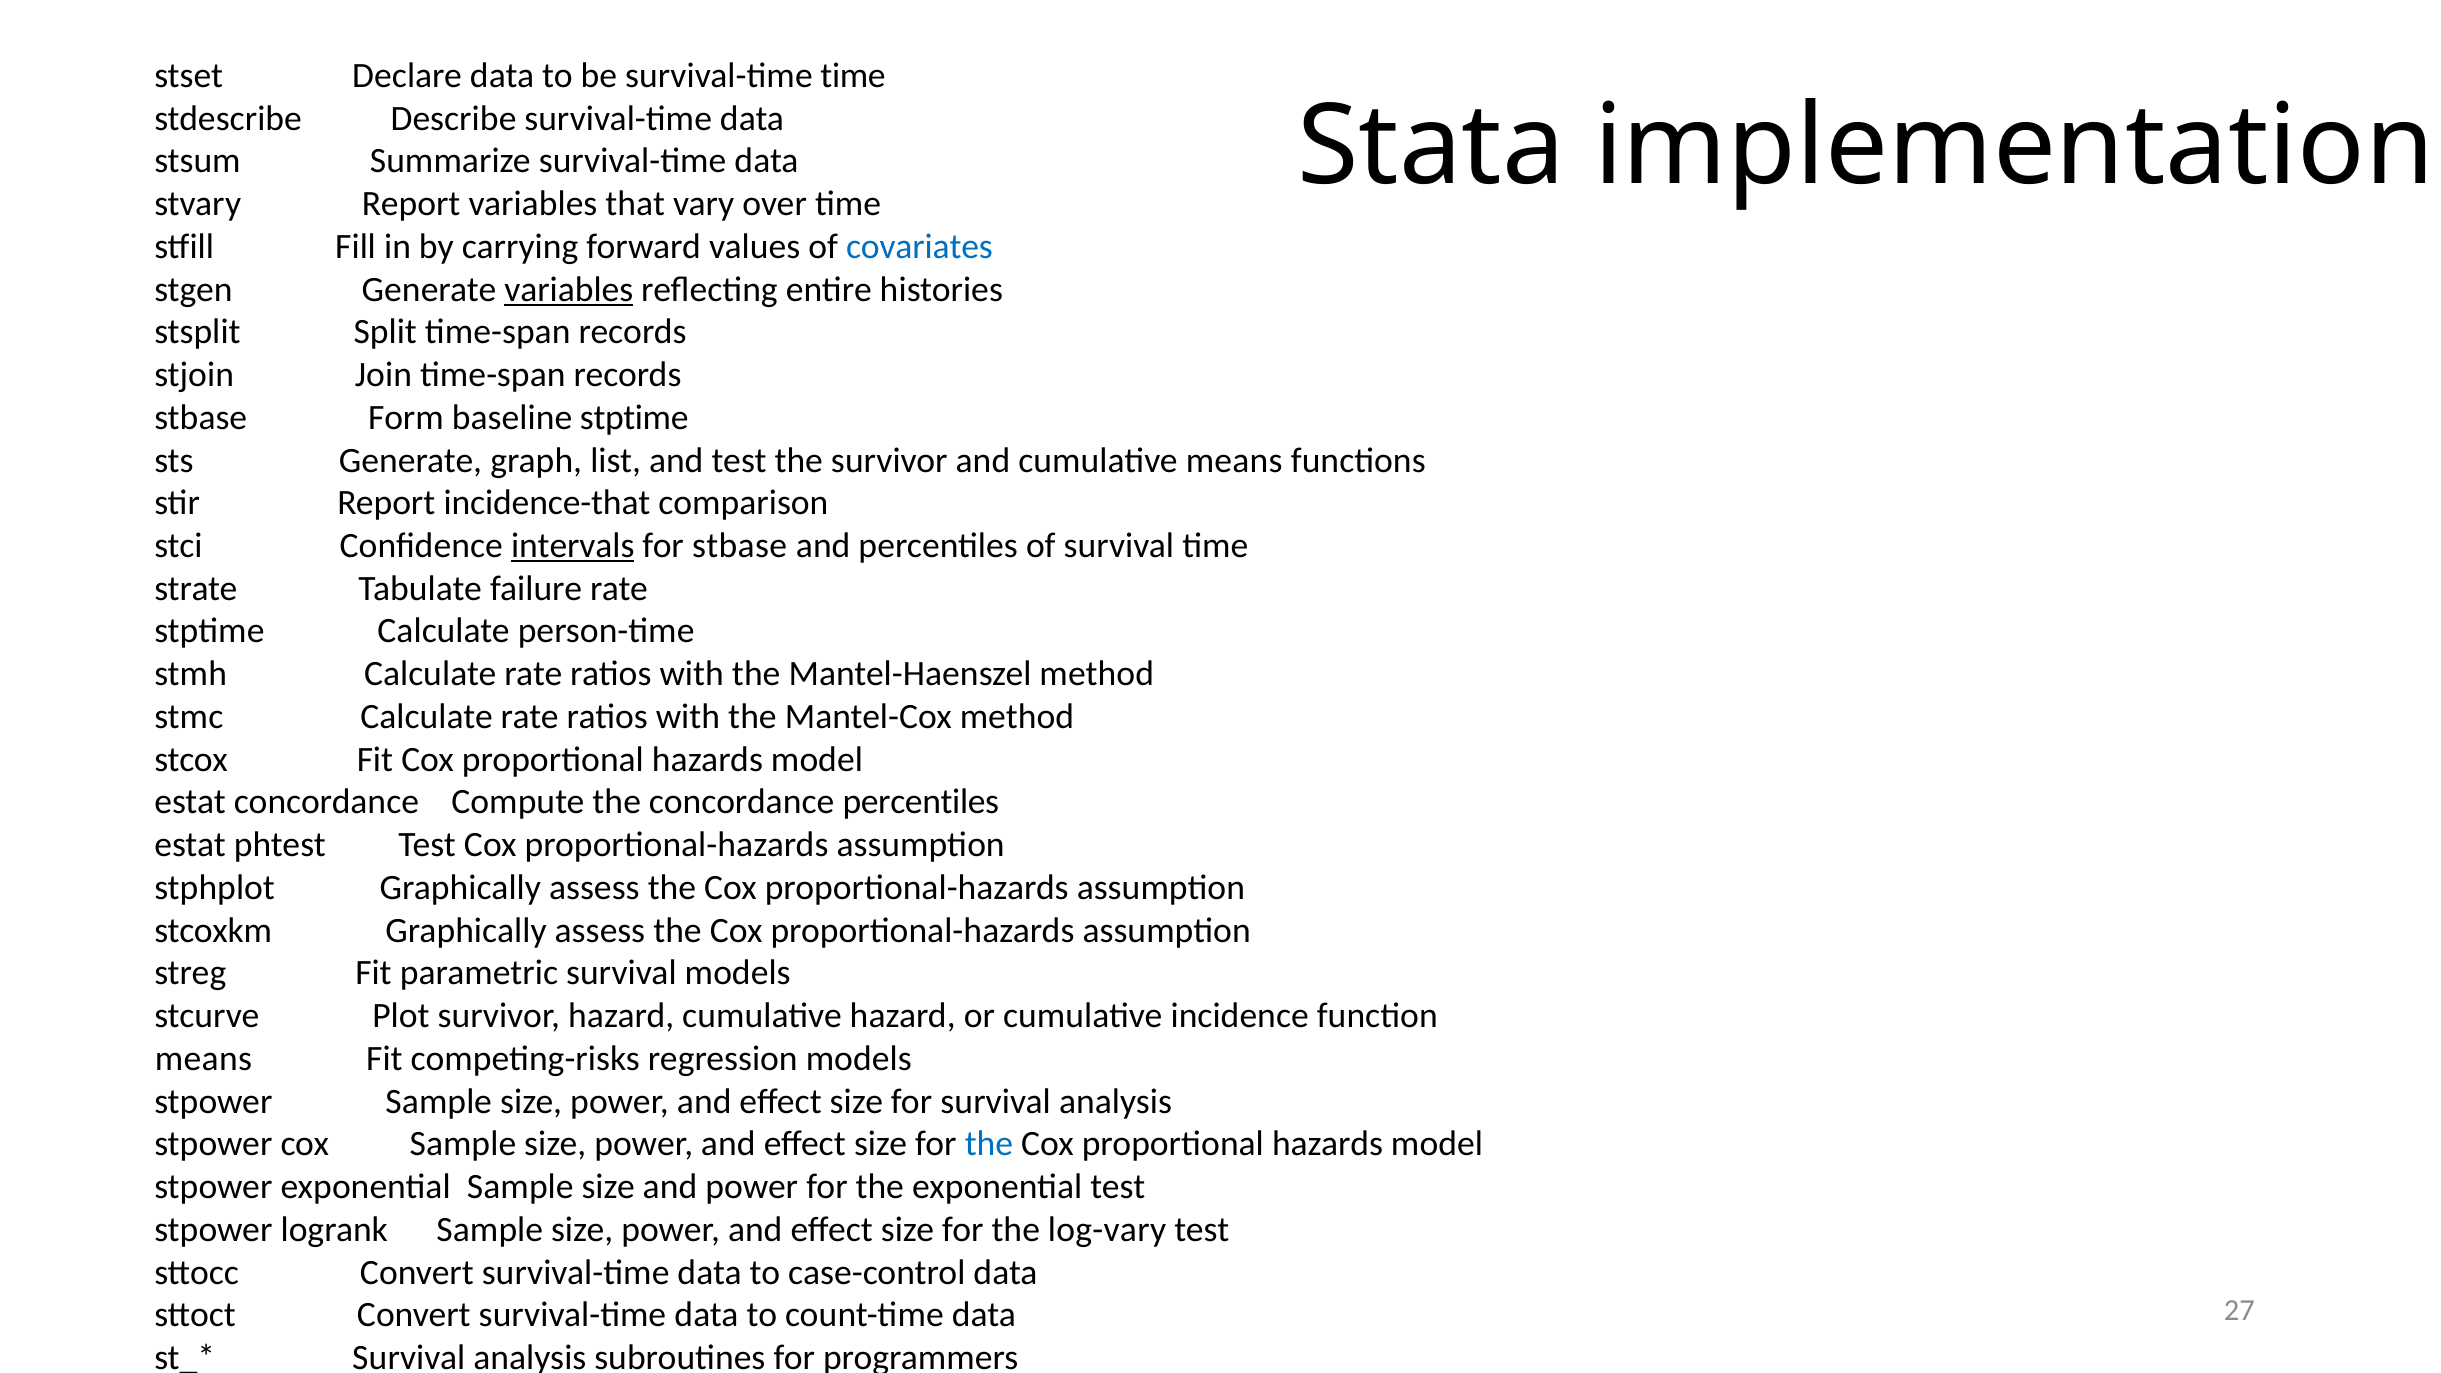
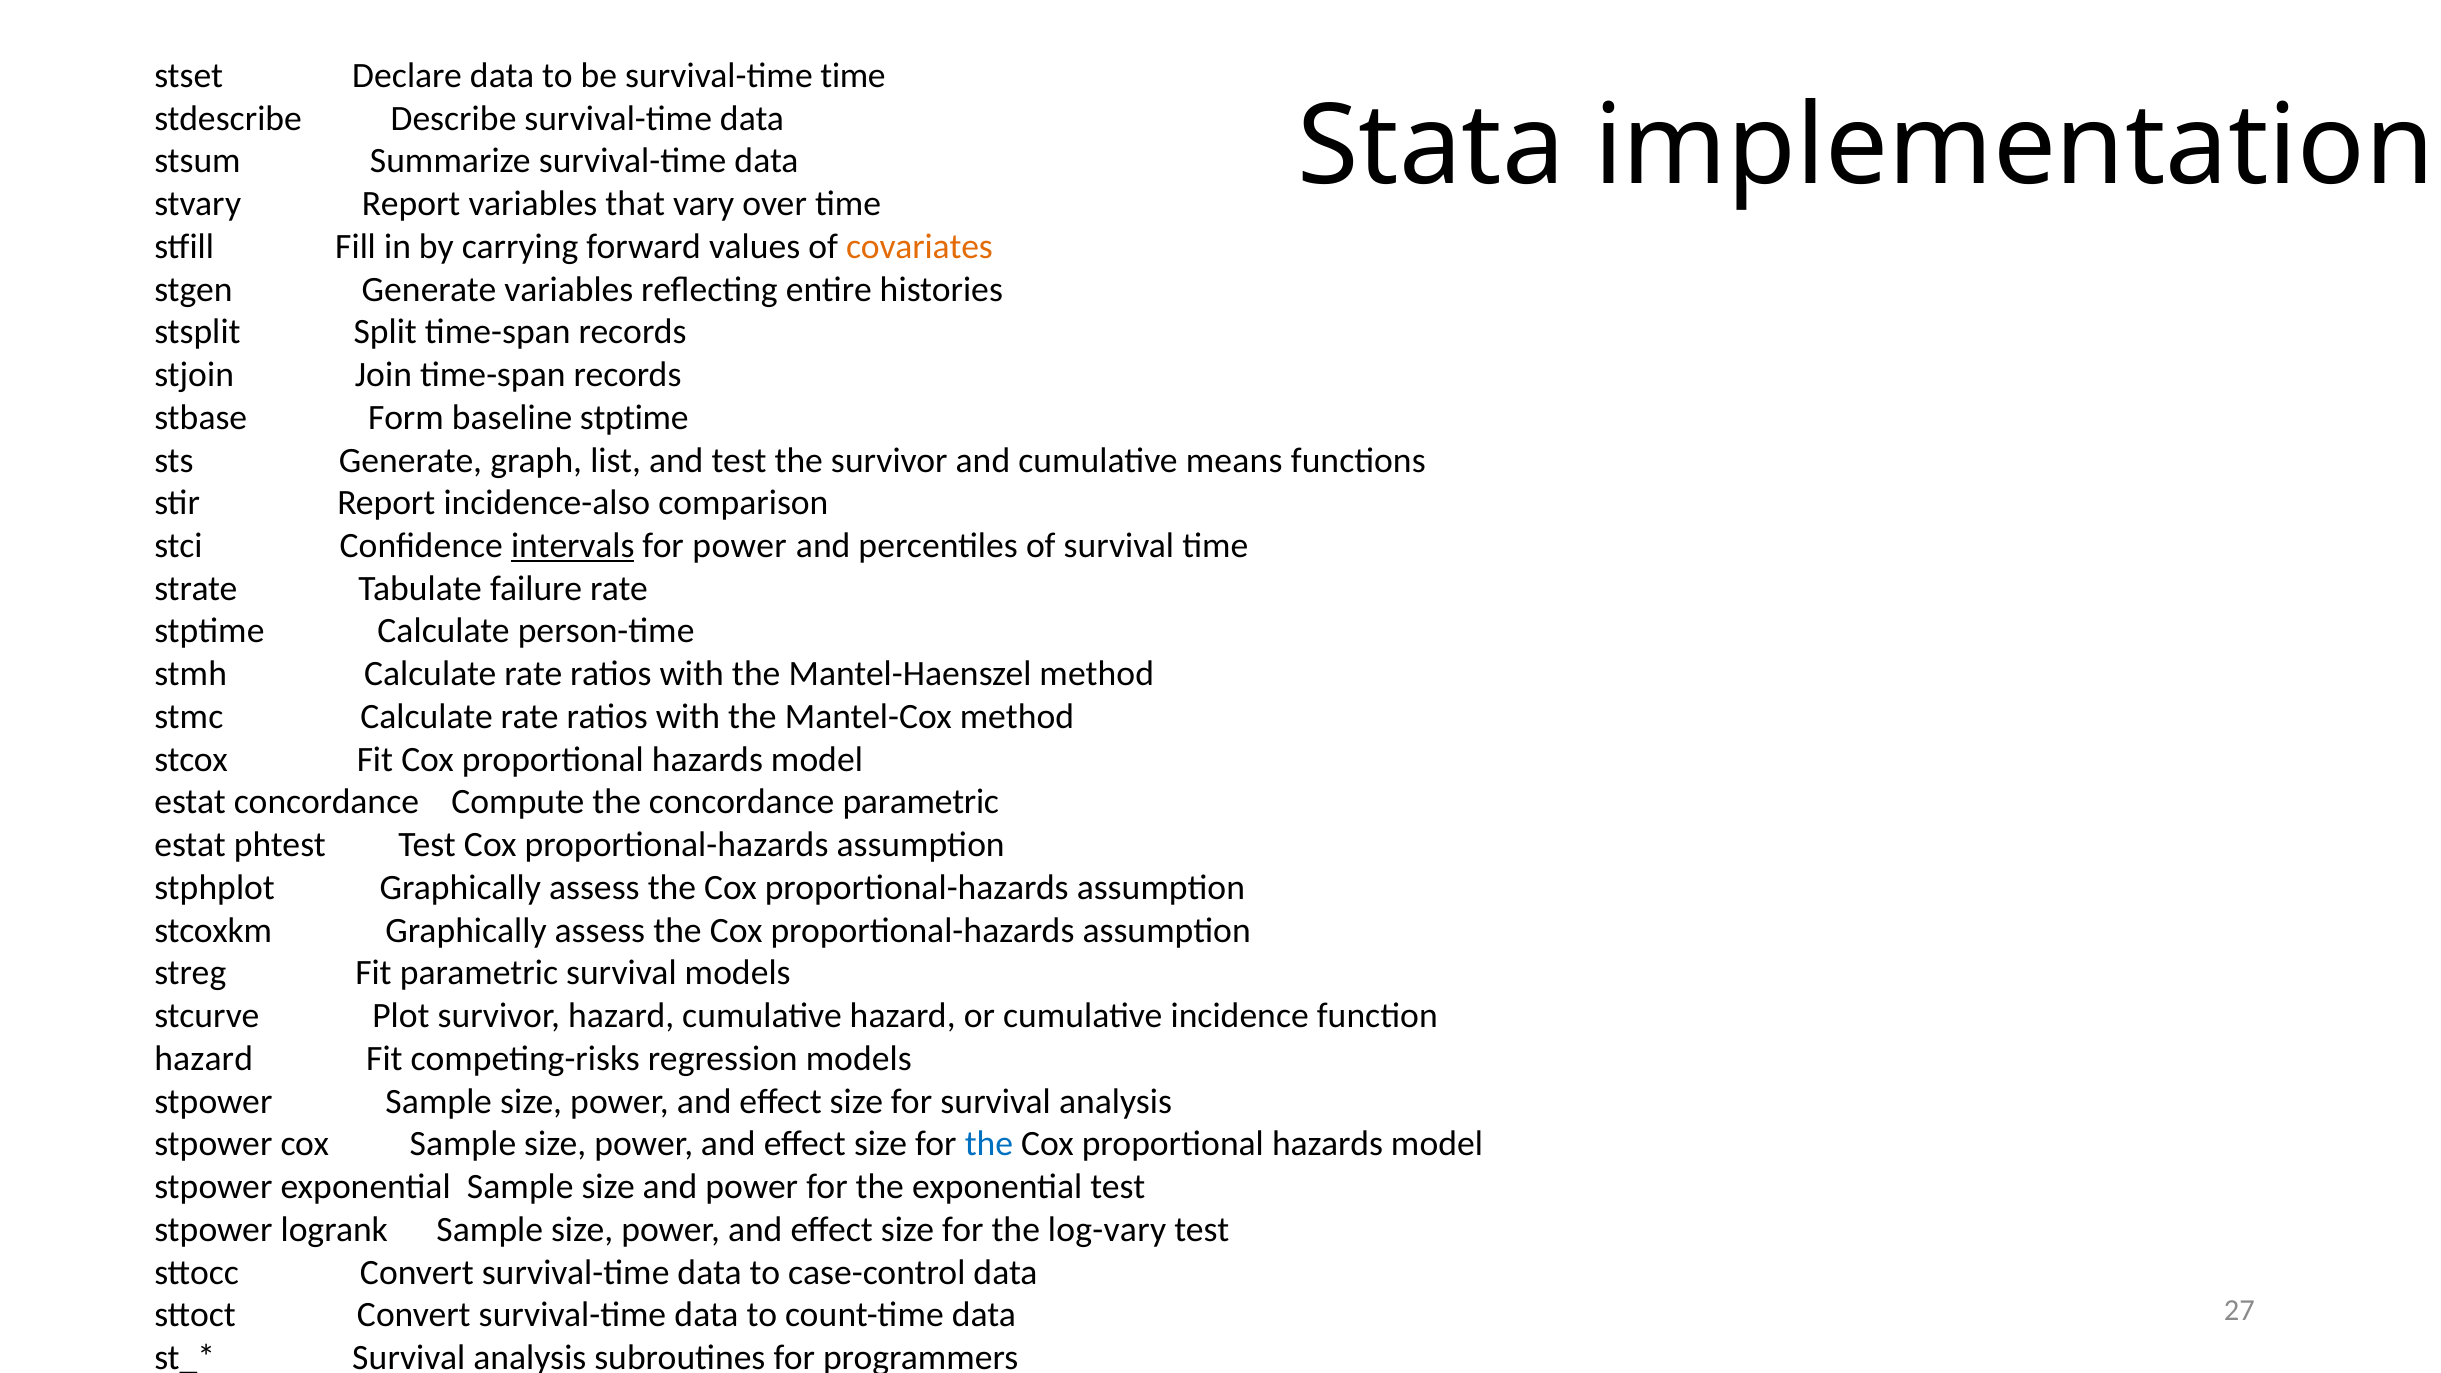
covariates colour: blue -> orange
variables at (569, 289) underline: present -> none
incidence-that: incidence-that -> incidence-also
for stbase: stbase -> power
concordance percentiles: percentiles -> parametric
means at (204, 1059): means -> hazard
